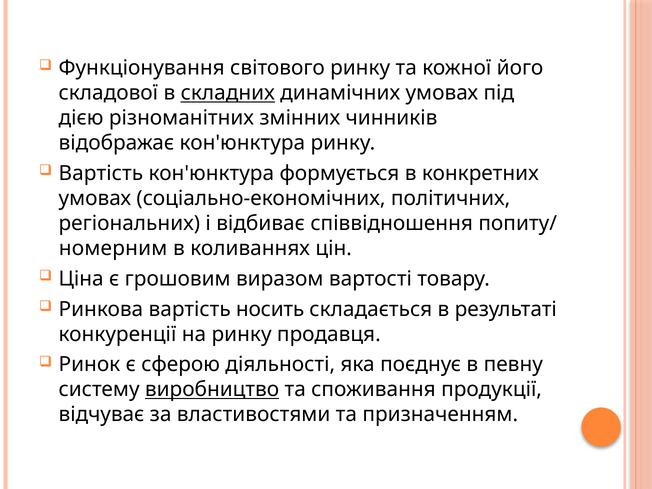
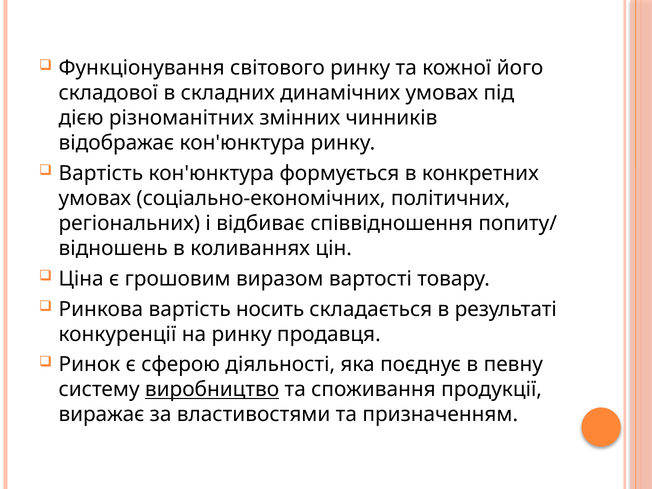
складних underline: present -> none
номерним: номерним -> відношень
відчуває: відчуває -> виражає
